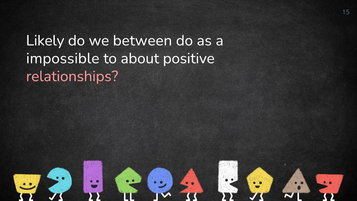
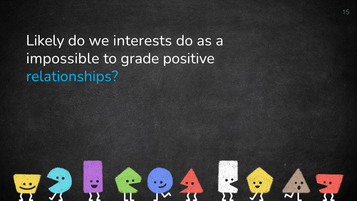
between: between -> interests
about: about -> grade
relationships colour: pink -> light blue
